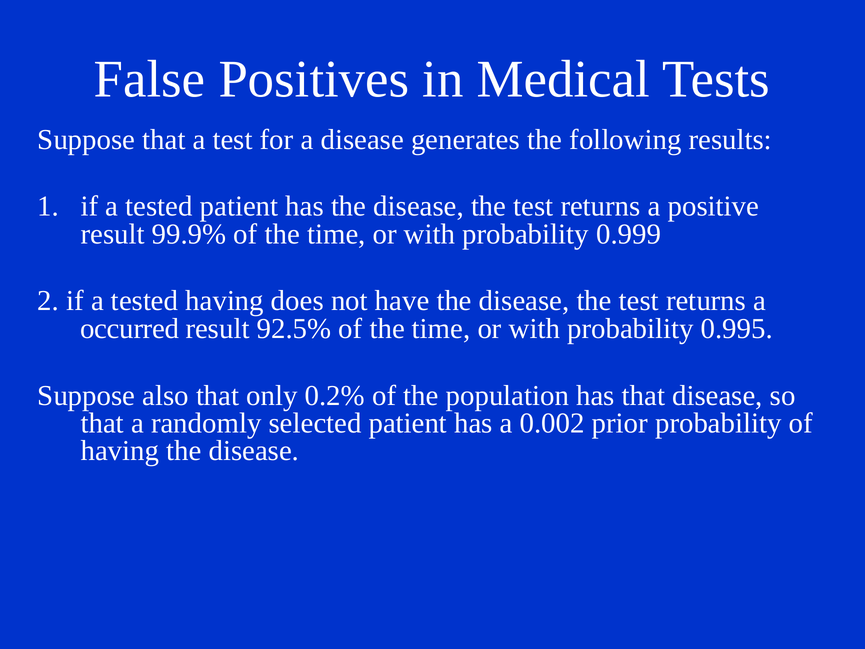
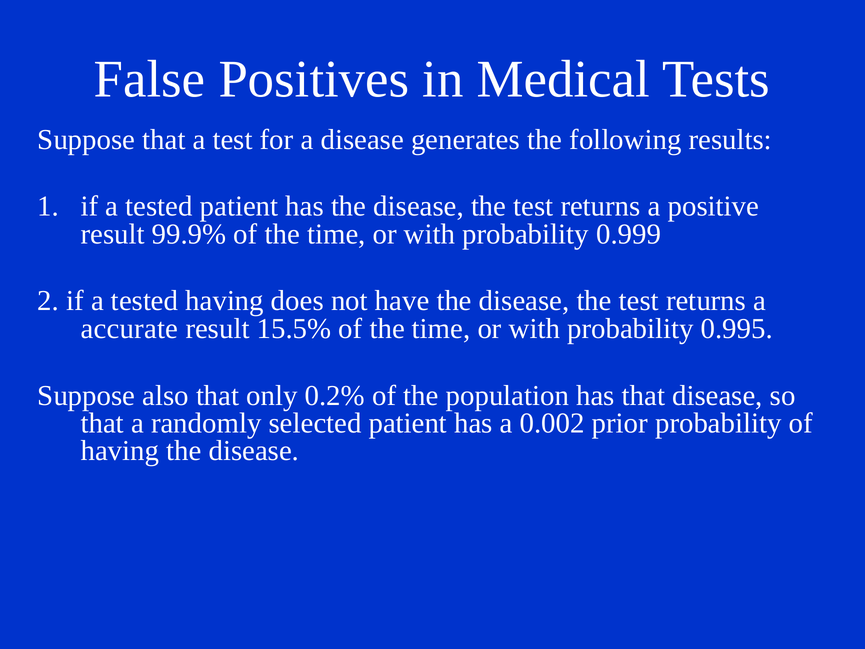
occurred: occurred -> accurate
92.5%: 92.5% -> 15.5%
